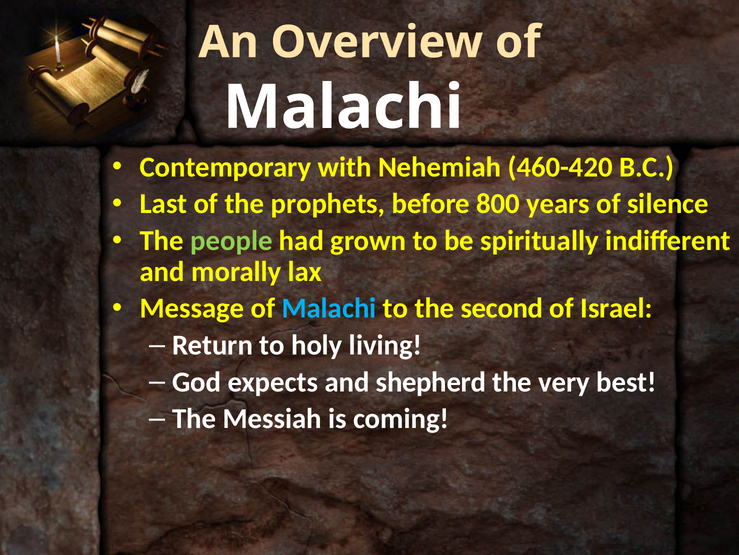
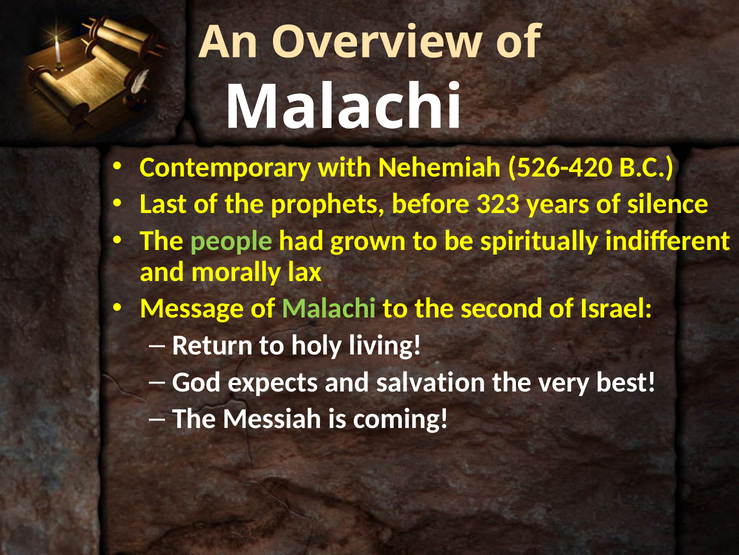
460-420: 460-420 -> 526-420
800: 800 -> 323
Malachi at (329, 308) colour: light blue -> light green
shepherd: shepherd -> salvation
